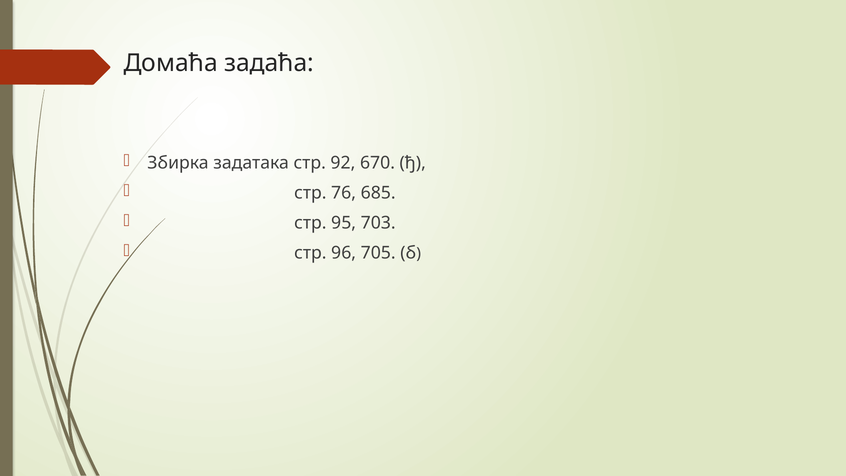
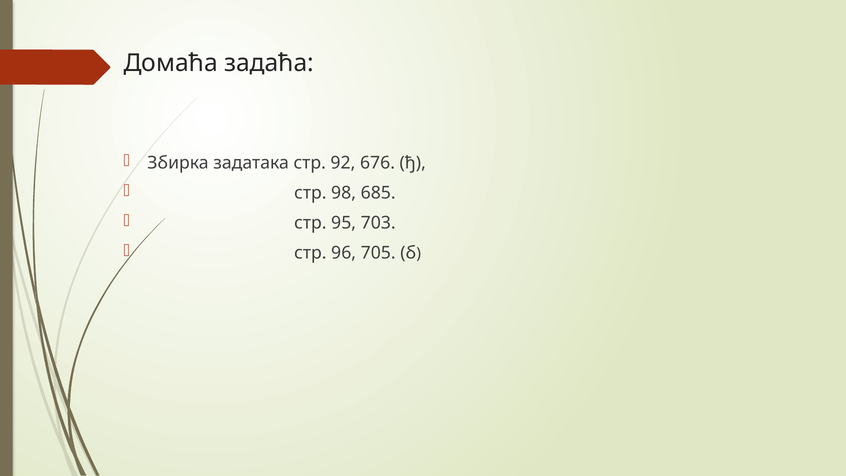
670: 670 -> 676
76: 76 -> 98
